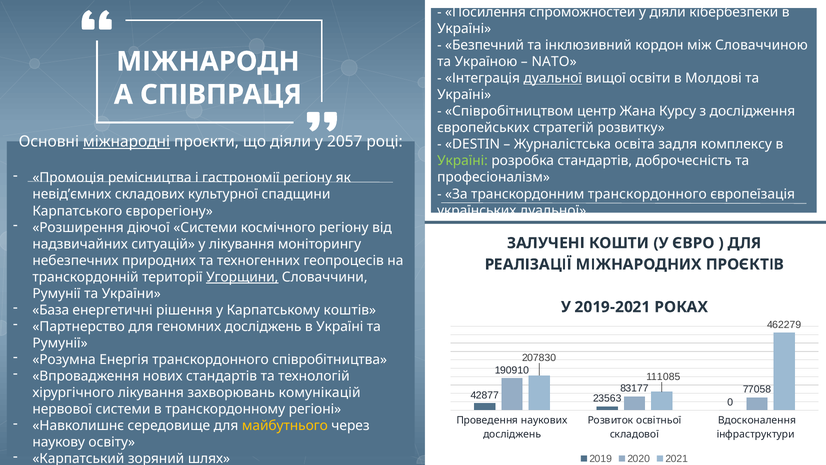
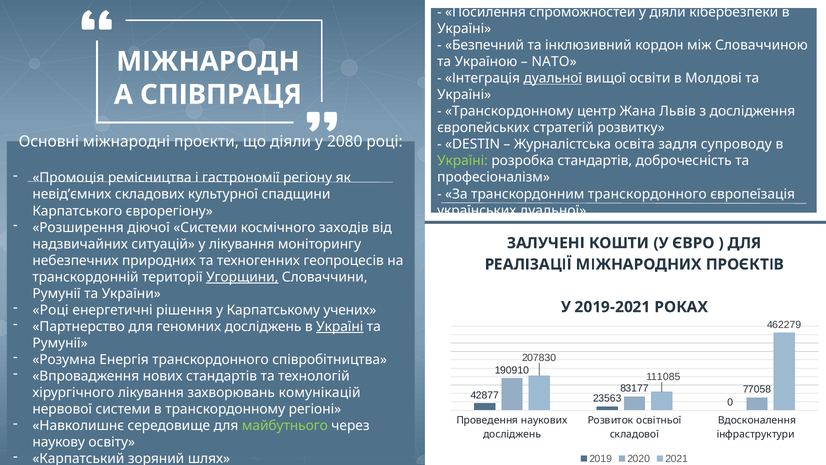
Співробітництвом at (509, 111): Співробітництвом -> Транскордонному
Курсу: Курсу -> Львів
міжнародні underline: present -> none
2057: 2057 -> 2080
комплексу: комплексу -> супроводу
космічного регіону: регіону -> заходів
База at (51, 310): База -> Році
коштів: коштів -> учених
Україні at (340, 326) underline: none -> present
майбутнього colour: yellow -> light green
